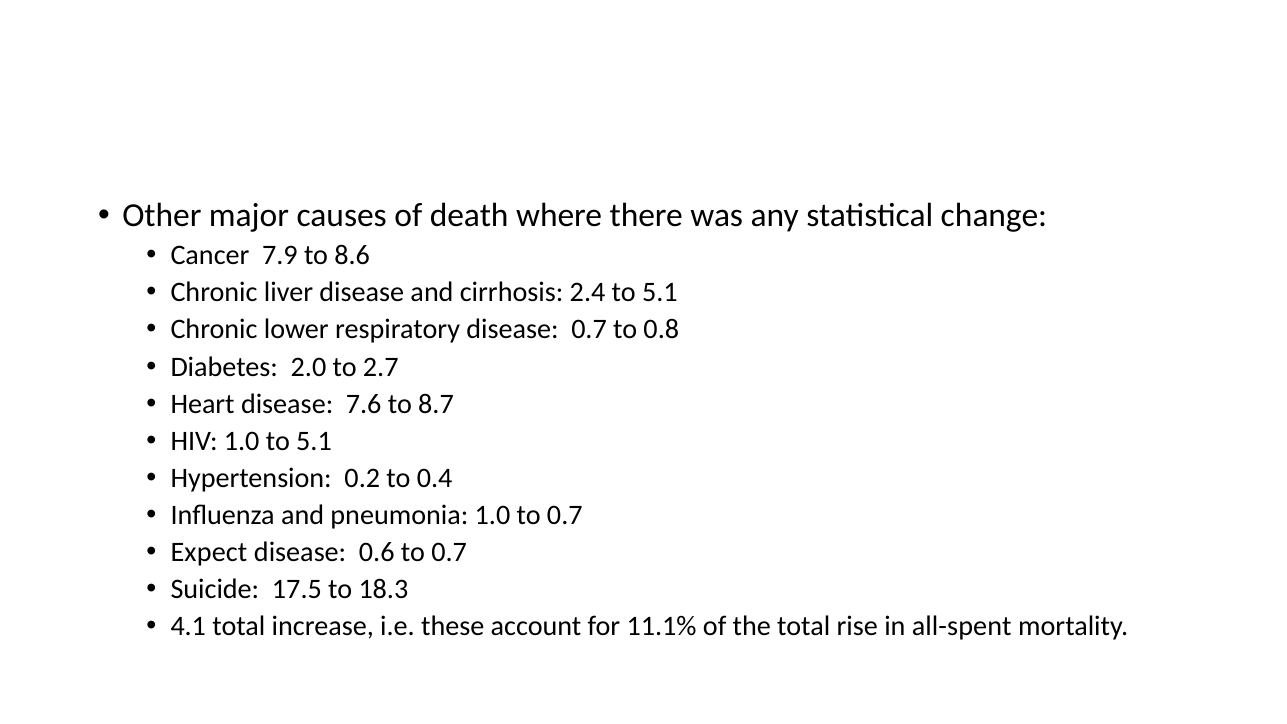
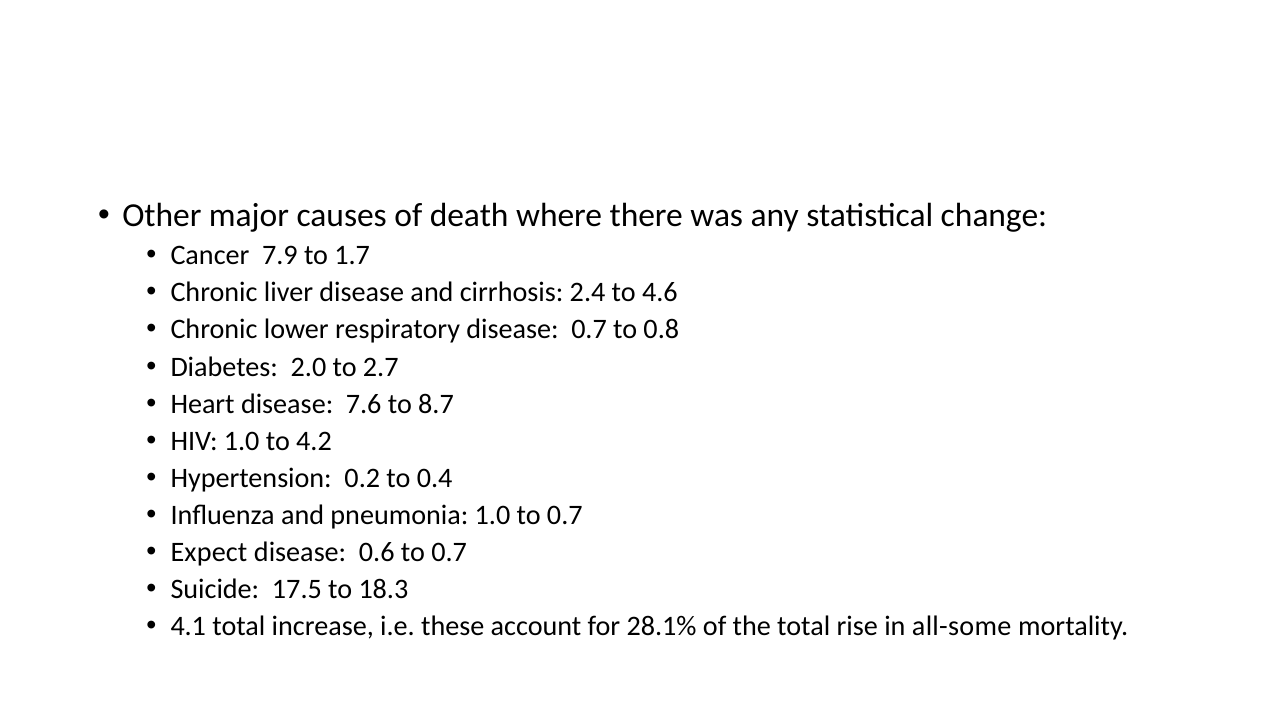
8.6: 8.6 -> 1.7
2.4 to 5.1: 5.1 -> 4.6
1.0 to 5.1: 5.1 -> 4.2
11.1%: 11.1% -> 28.1%
all-spent: all-spent -> all-some
